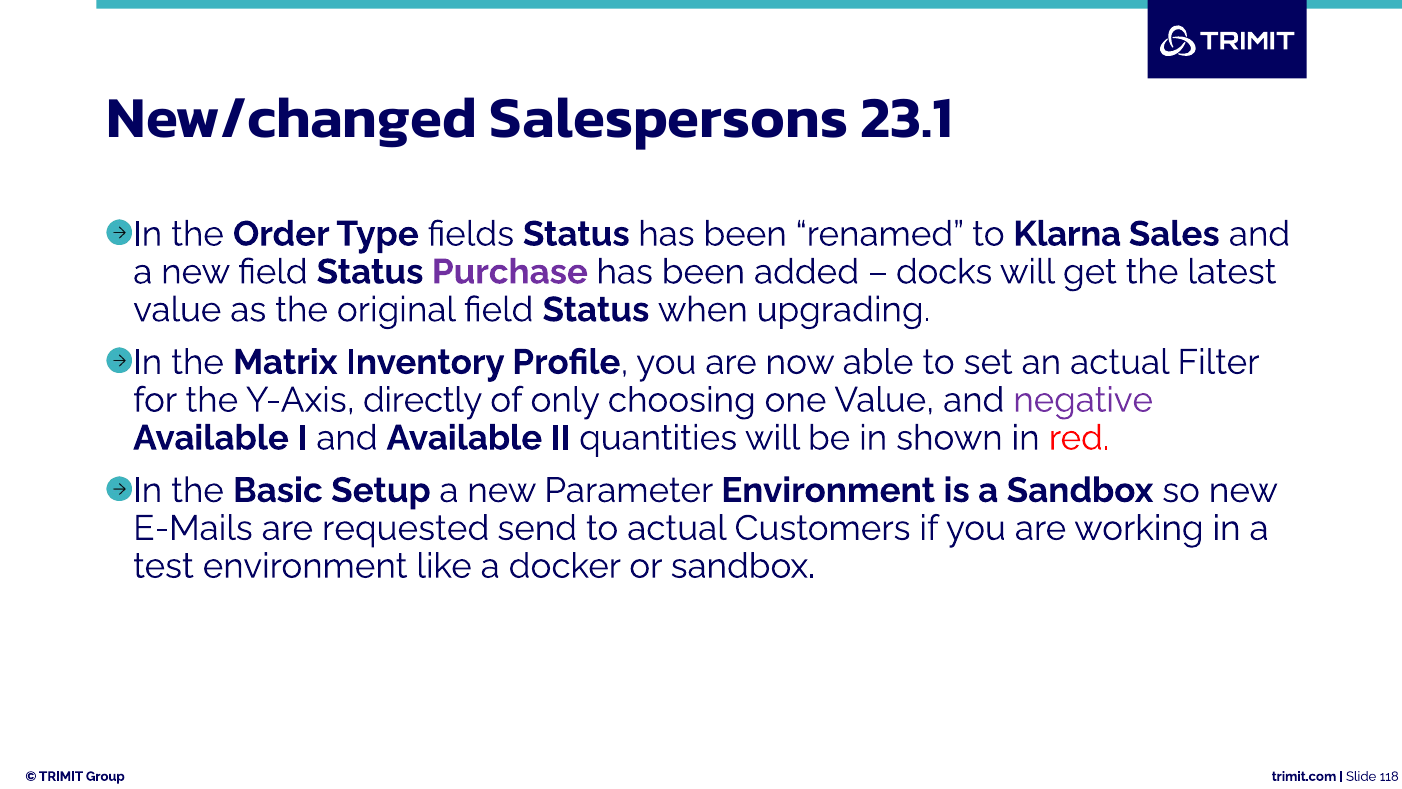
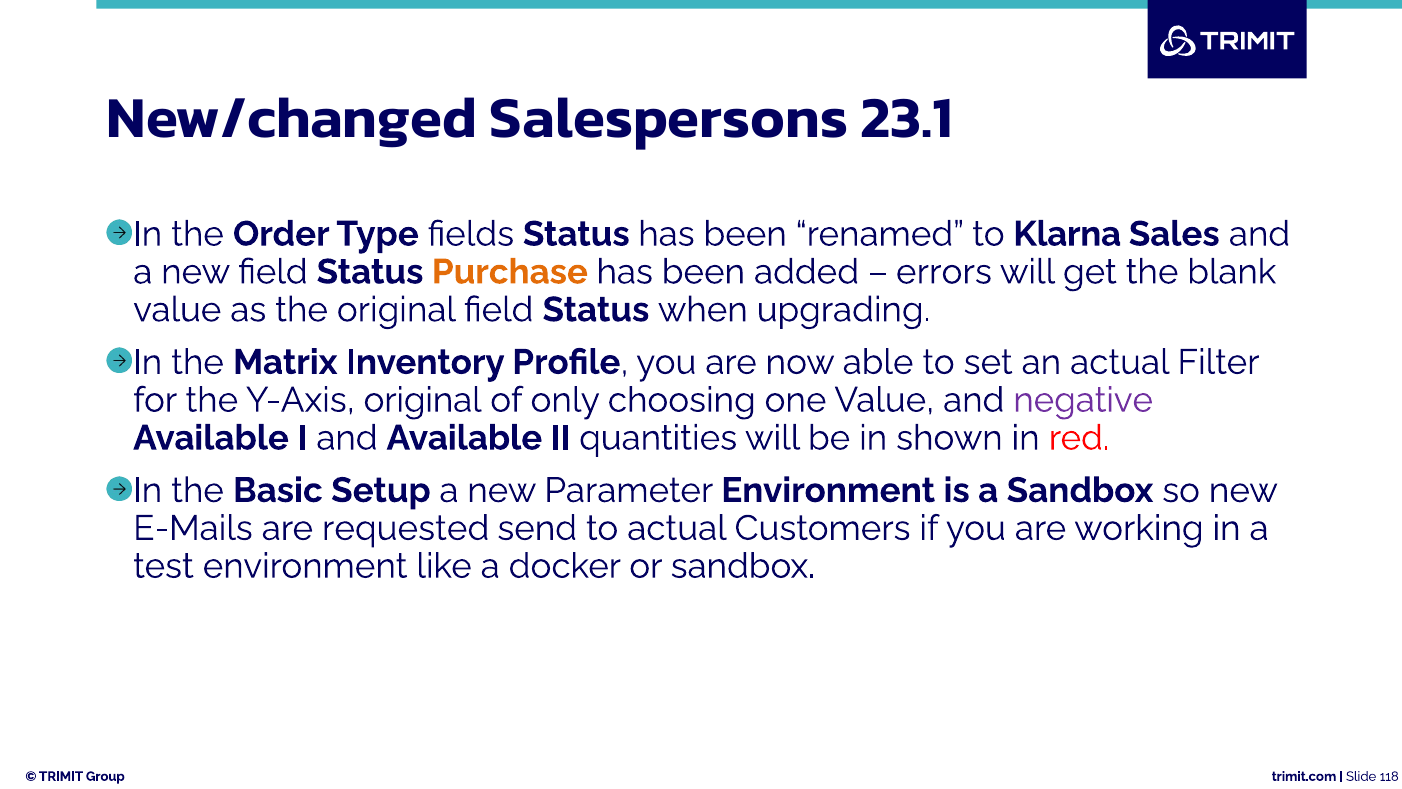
Purchase colour: purple -> orange
docks: docks -> errors
latest: latest -> blank
Y-Axis directly: directly -> original
